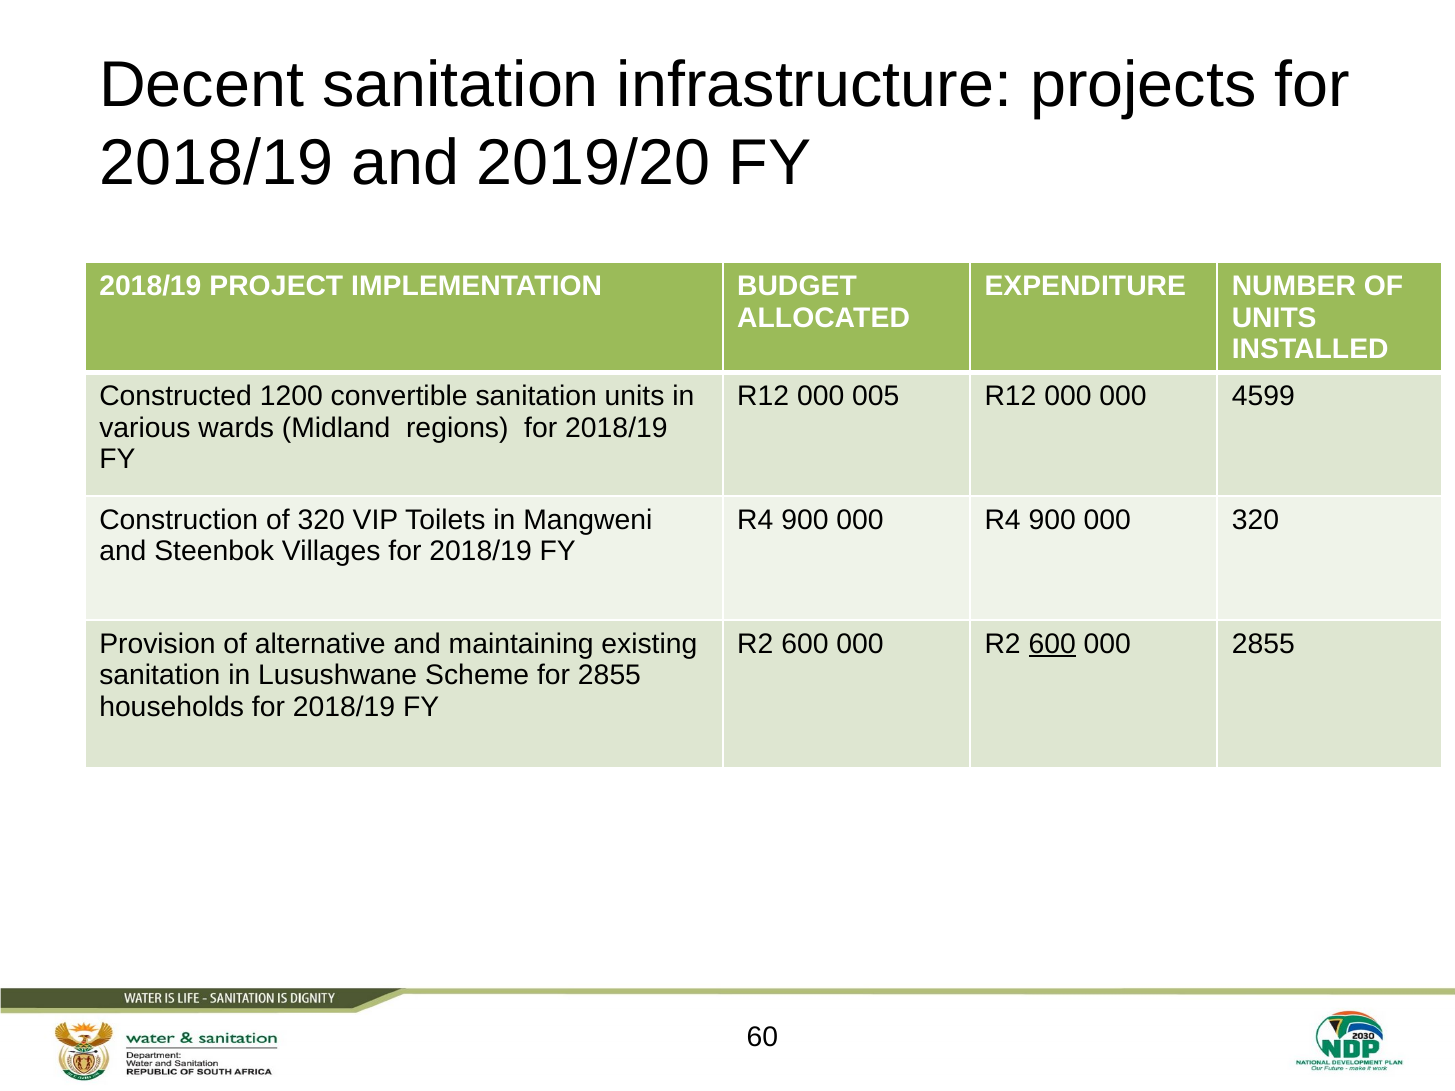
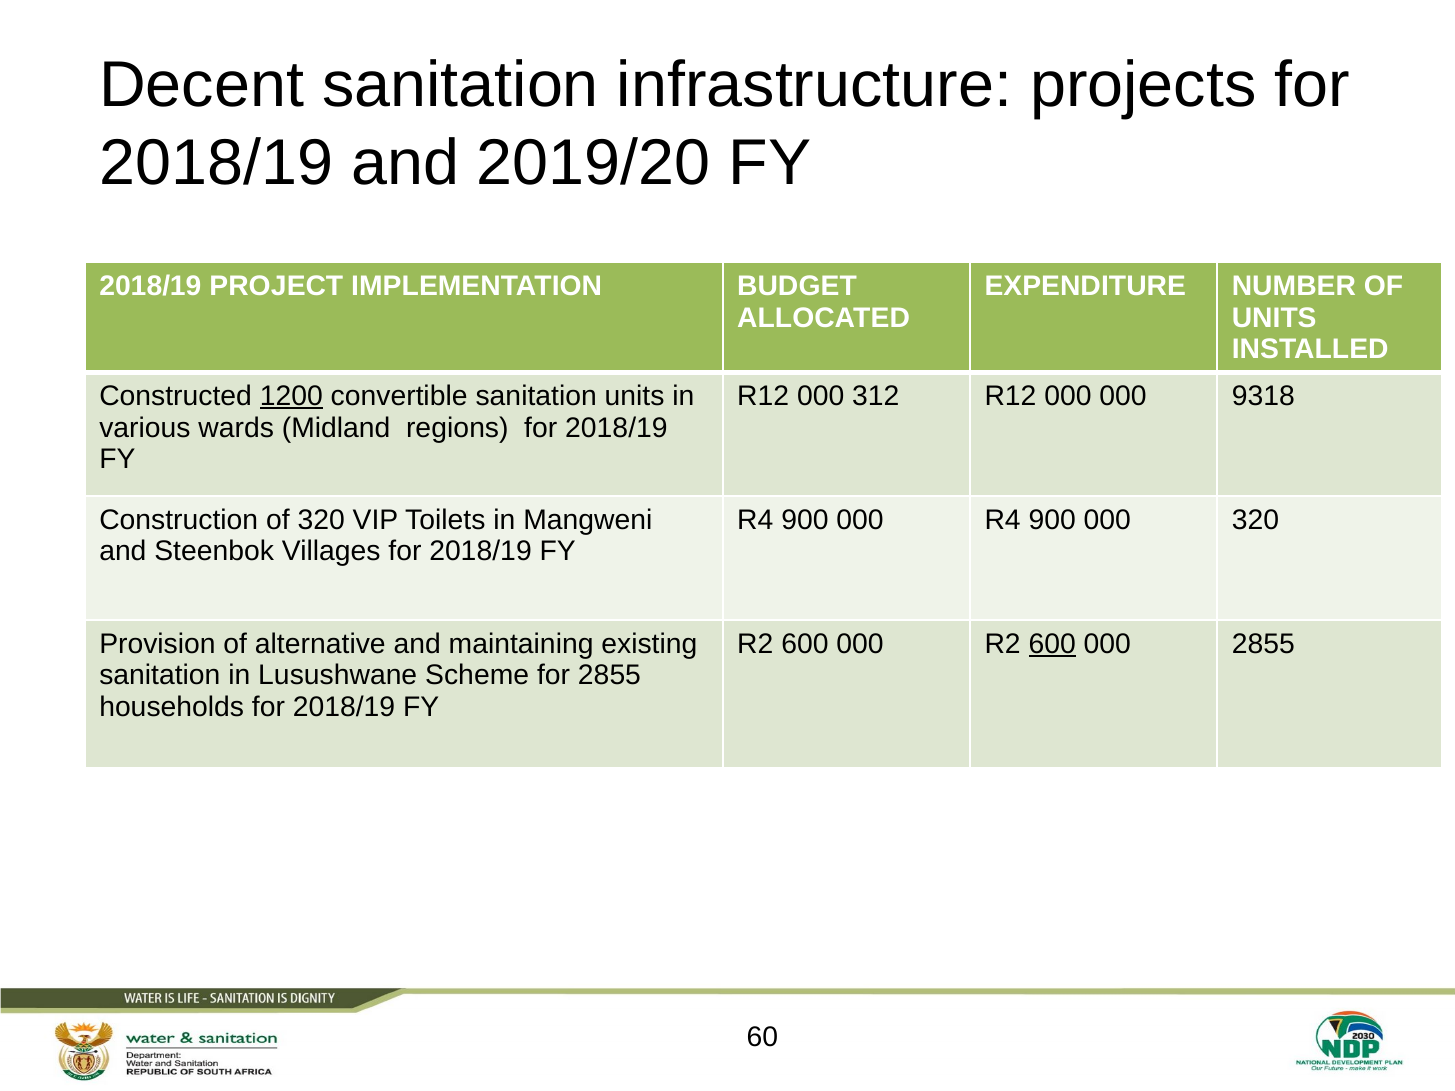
1200 underline: none -> present
005: 005 -> 312
4599: 4599 -> 9318
